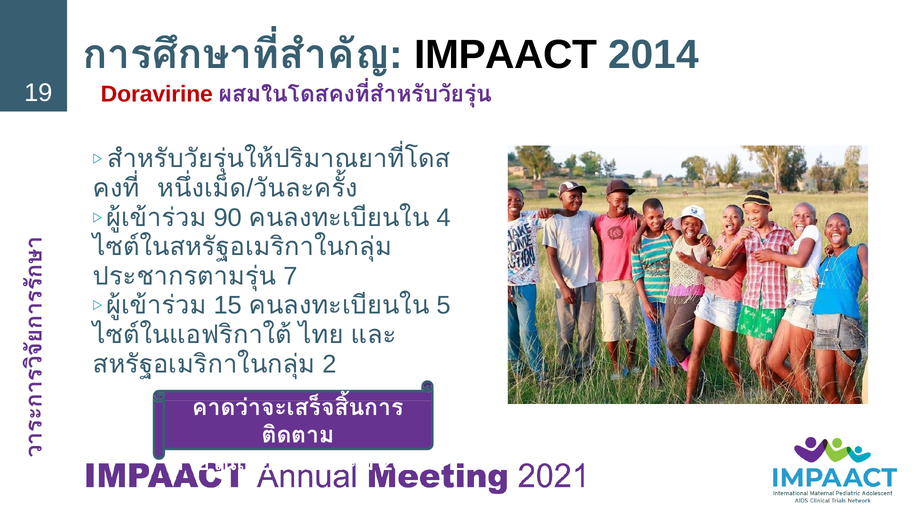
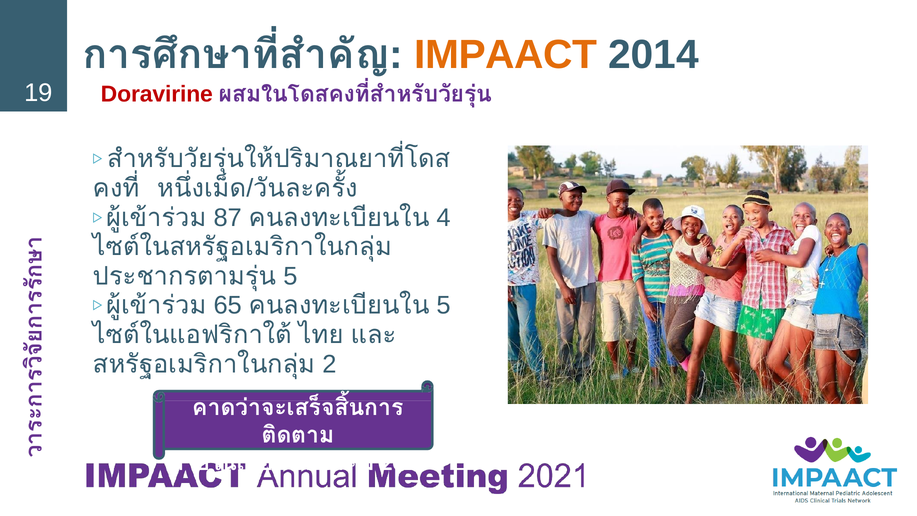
IMPAACT colour: black -> orange
90: 90 -> 87
7 at (290, 276): 7 -> 5
15: 15 -> 65
